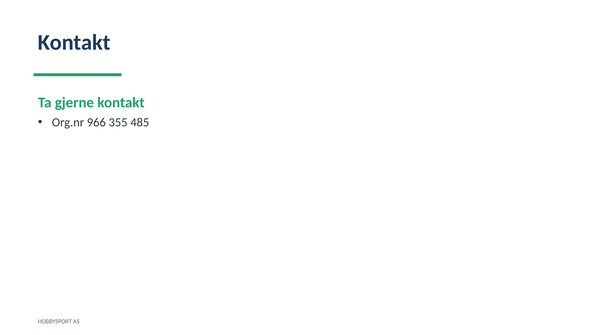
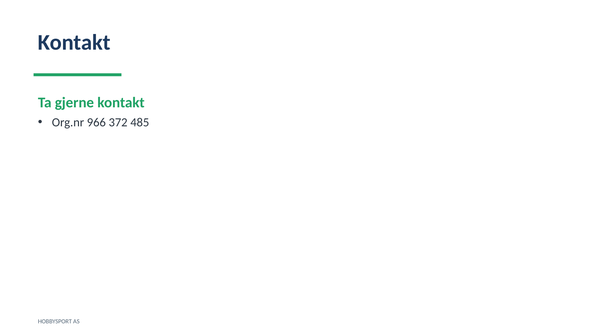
355: 355 -> 372
